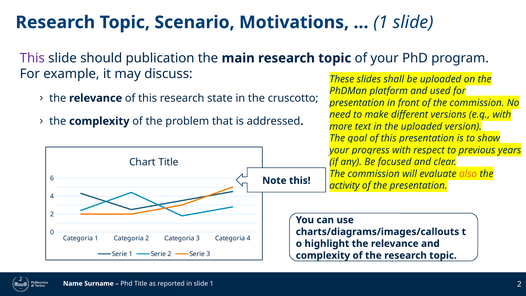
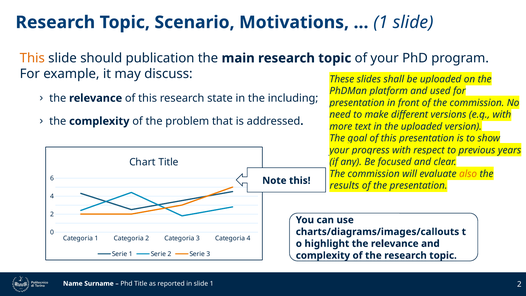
This at (32, 58) colour: purple -> orange
cruscotto: cruscotto -> including
activity: activity -> results
